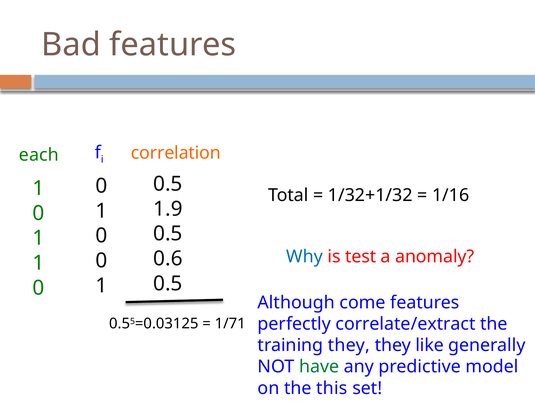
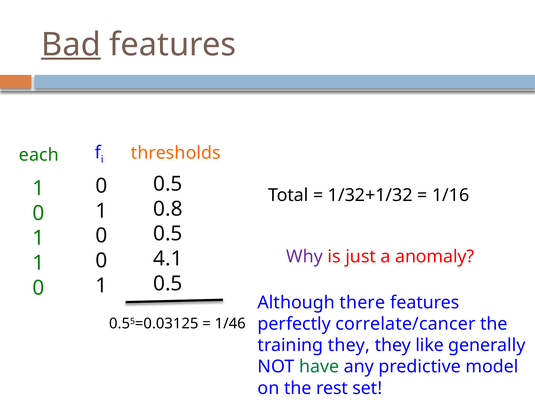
Bad underline: none -> present
correlation: correlation -> thresholds
1.9: 1.9 -> 0.8
Why colour: blue -> purple
test: test -> just
0.6: 0.6 -> 4.1
come: come -> there
1/71: 1/71 -> 1/46
correlate/extract: correlate/extract -> correlate/cancer
this: this -> rest
